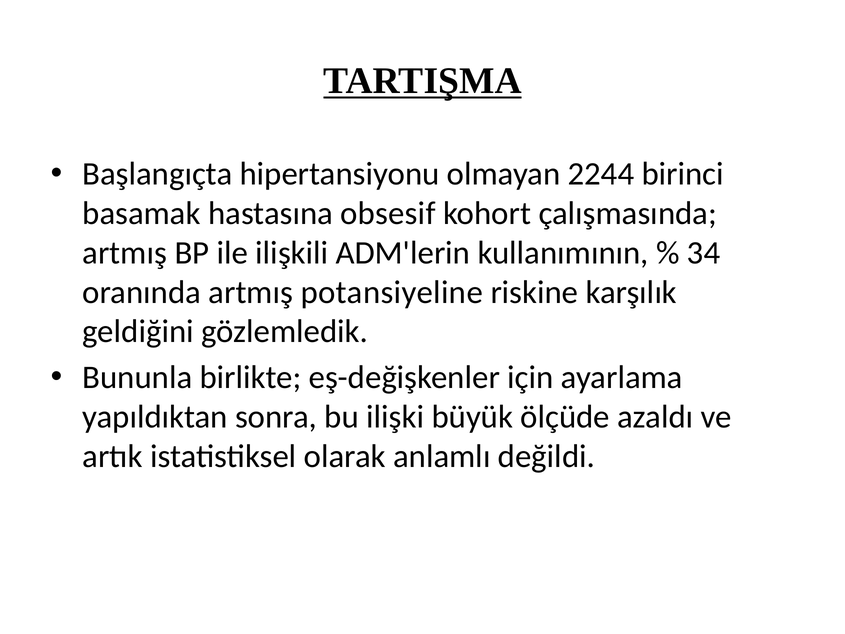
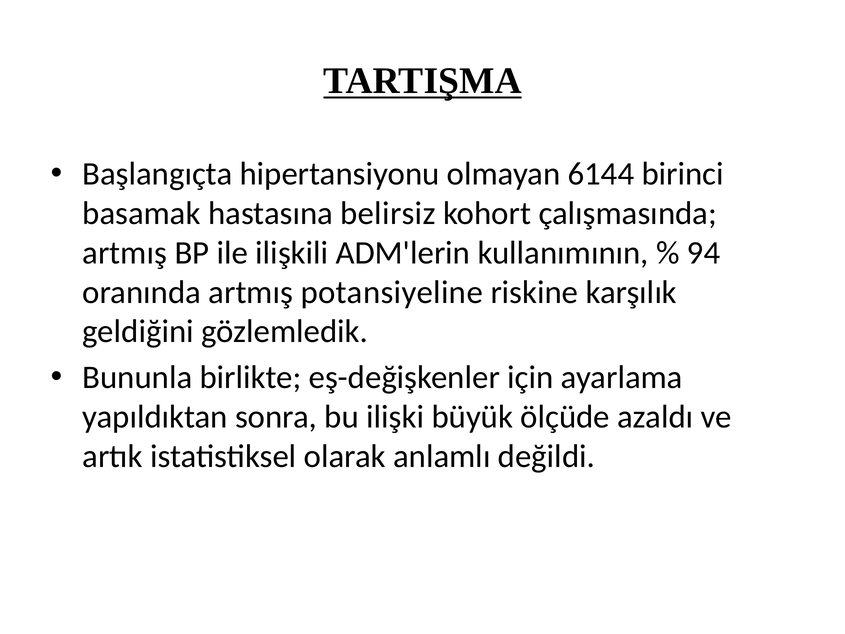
2244: 2244 -> 6144
obsesif: obsesif -> belirsiz
34: 34 -> 94
